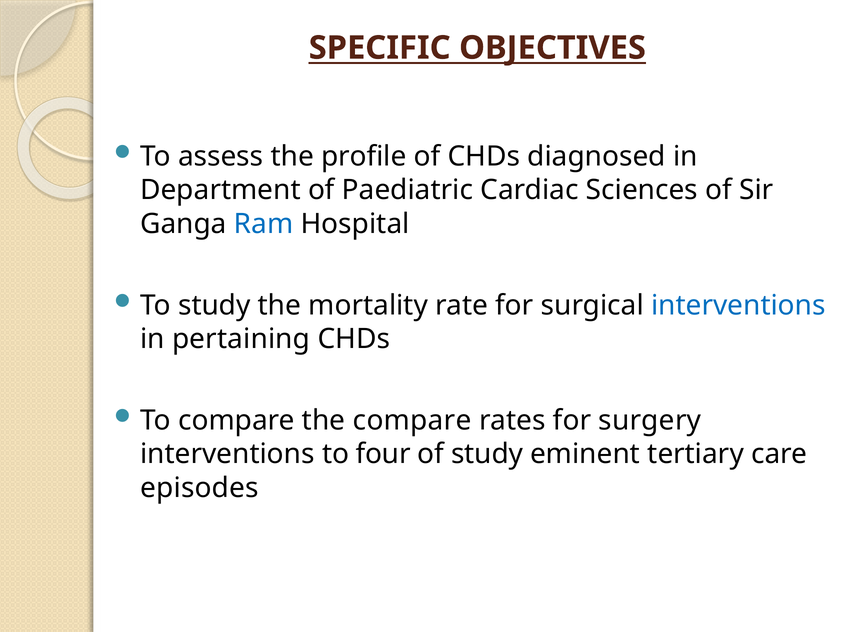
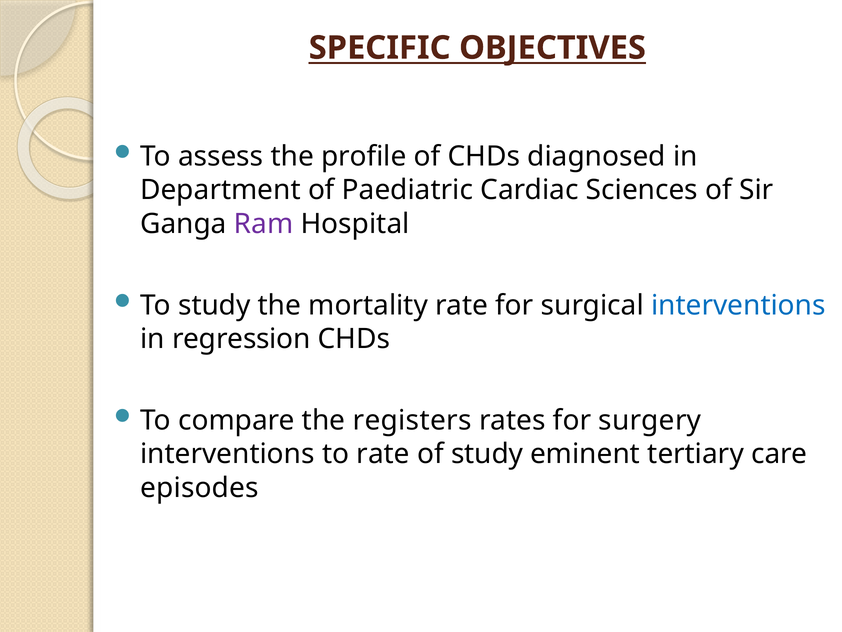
Ram colour: blue -> purple
pertaining: pertaining -> regression
the compare: compare -> registers
to four: four -> rate
